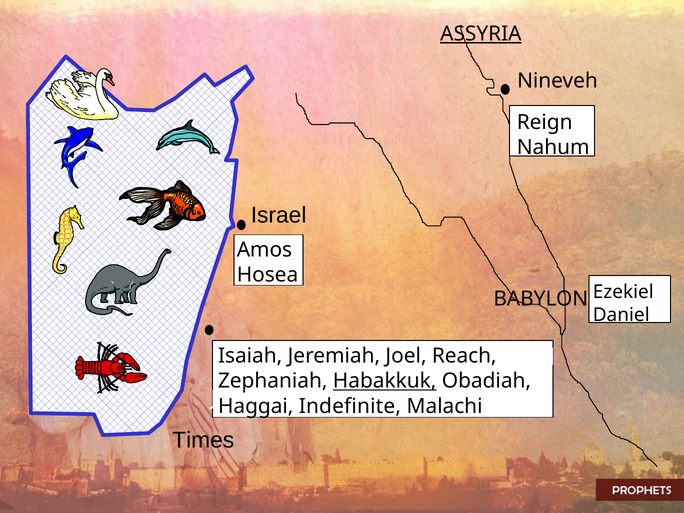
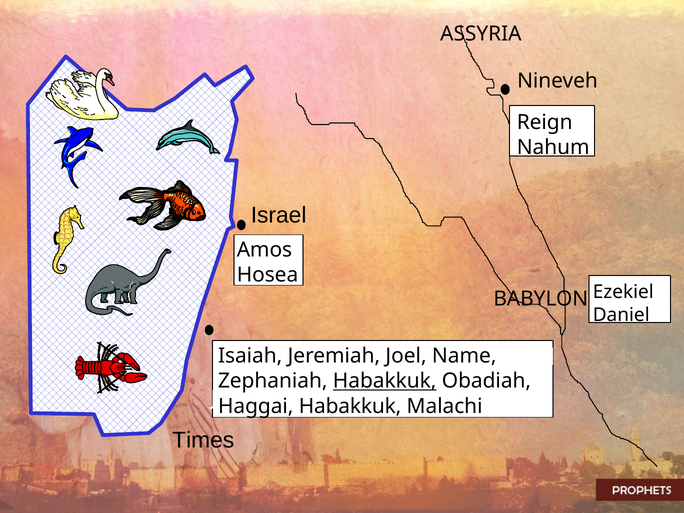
ASSYRIA underline: present -> none
Reach: Reach -> Name
Indefinite at (350, 406): Indefinite -> Habakkuk
